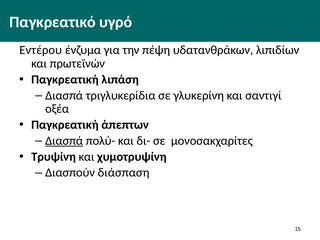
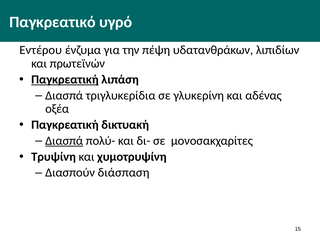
Παγκρεατική at (65, 80) underline: none -> present
σαντιγί: σαντιγί -> αδένας
άπεπτων: άπεπτων -> δικτυακή
